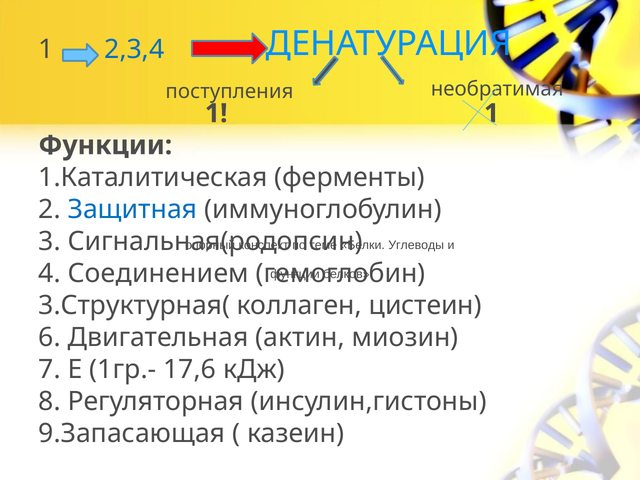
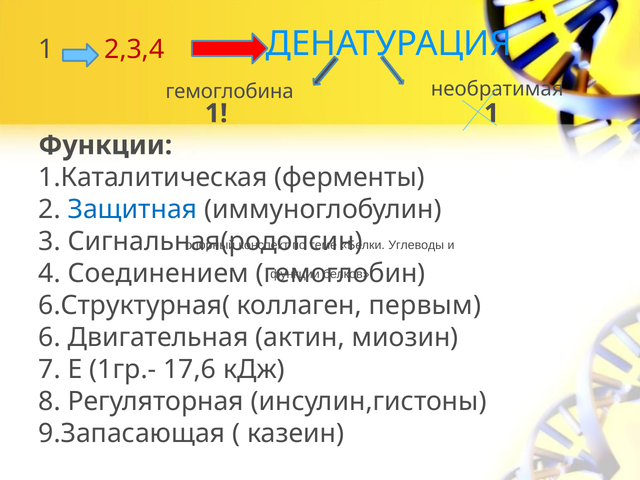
2,3,4 colour: blue -> red
поступления: поступления -> гемоглобина
3.Структурная(: 3.Структурная( -> 6.Структурная(
цистеин: цистеин -> первым
